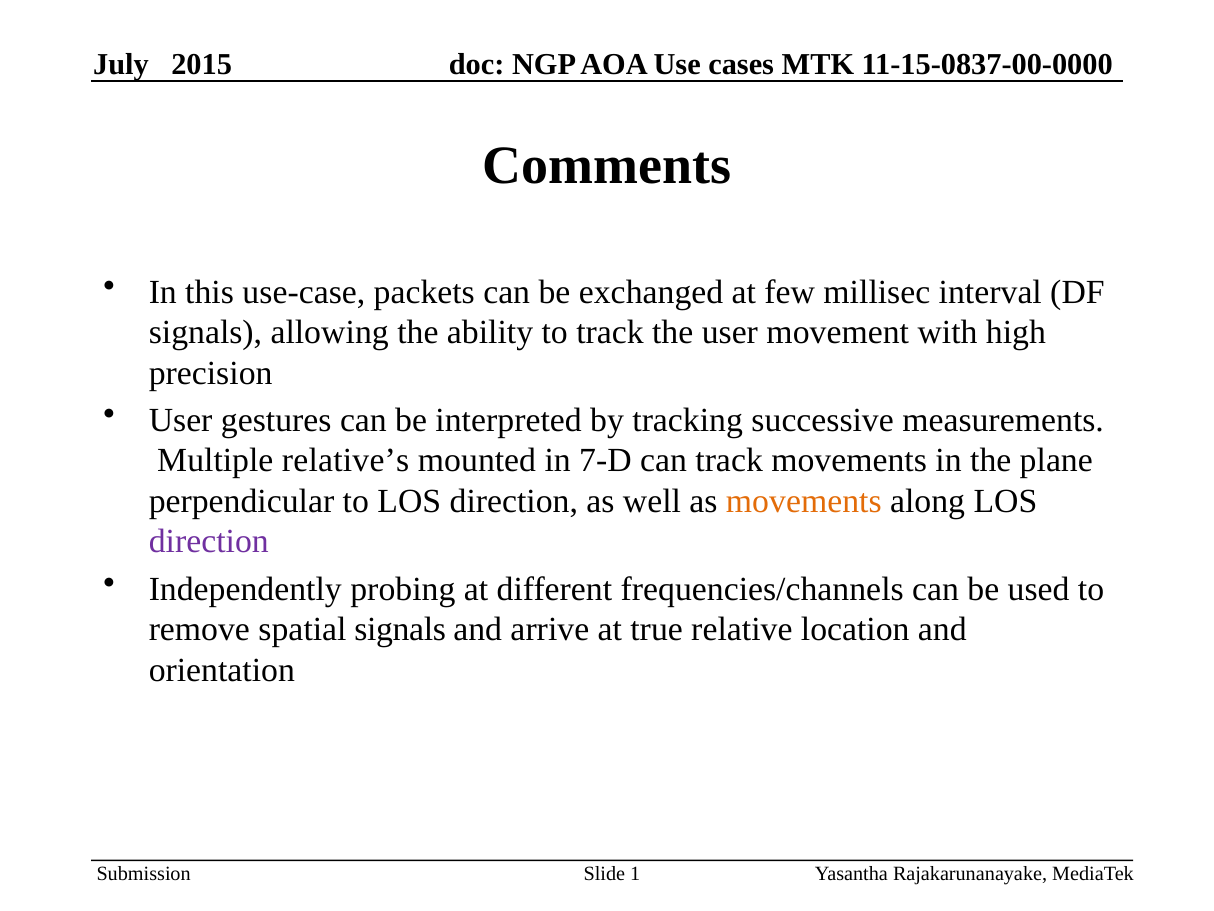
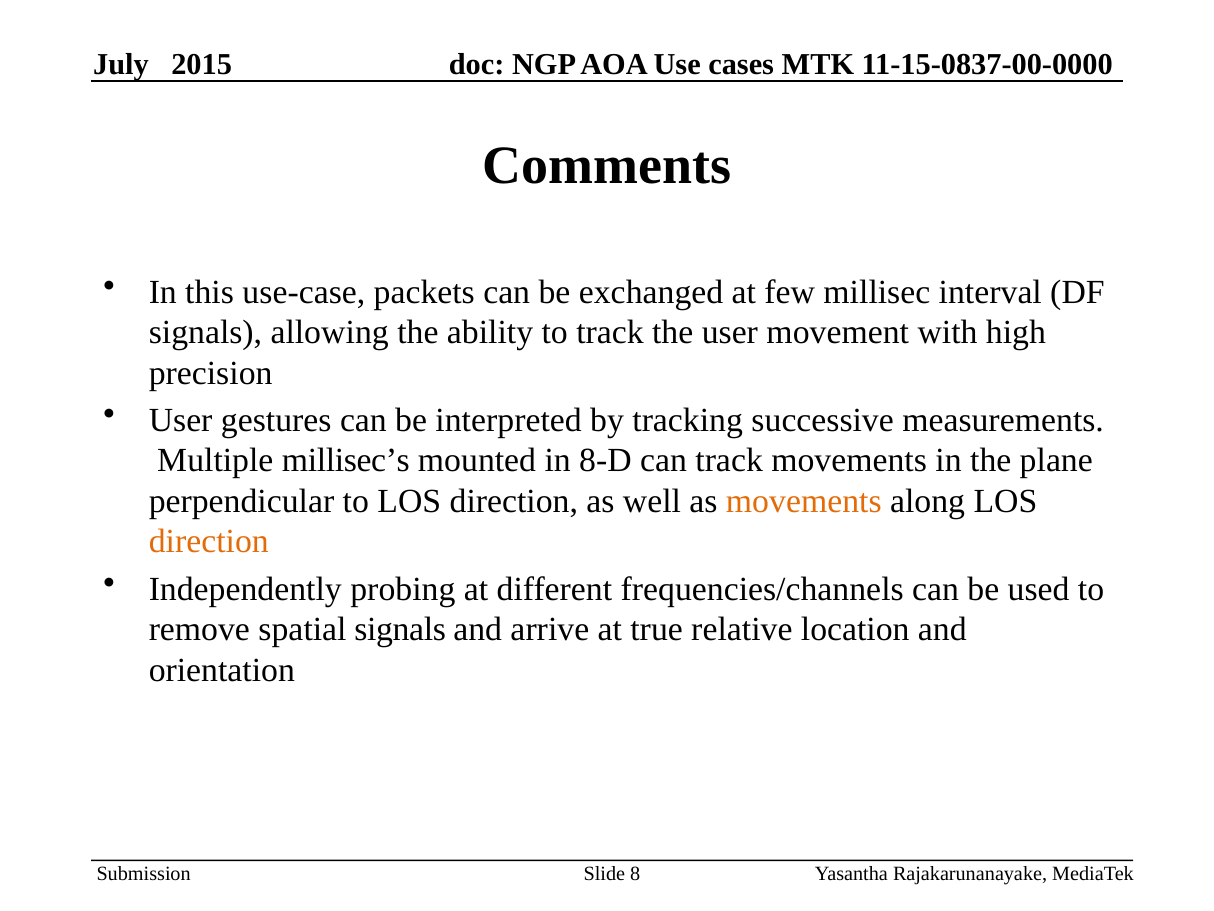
relative’s: relative’s -> millisec’s
7-D: 7-D -> 8-D
direction at (209, 541) colour: purple -> orange
1: 1 -> 8
